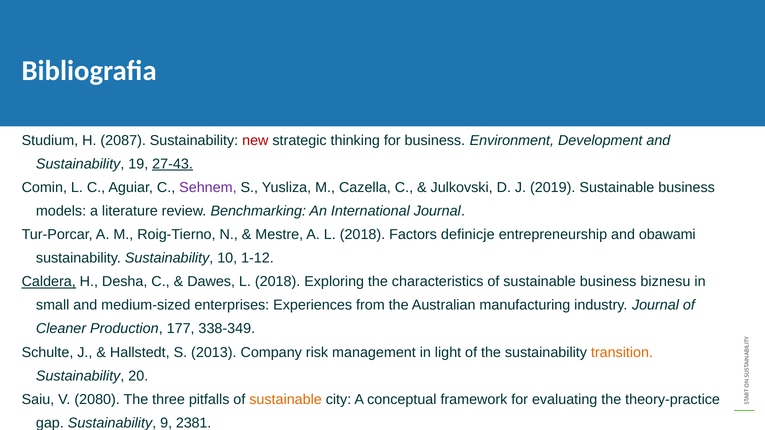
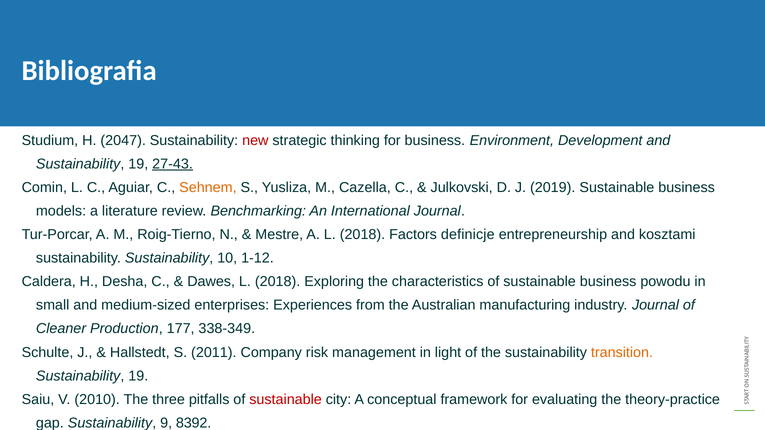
2087: 2087 -> 2047
Sehnem colour: purple -> orange
obawami: obawami -> kosztami
Caldera underline: present -> none
biznesu: biznesu -> powodu
2013: 2013 -> 2011
20 at (138, 376): 20 -> 19
2080: 2080 -> 2010
sustainable at (286, 400) colour: orange -> red
2381: 2381 -> 8392
